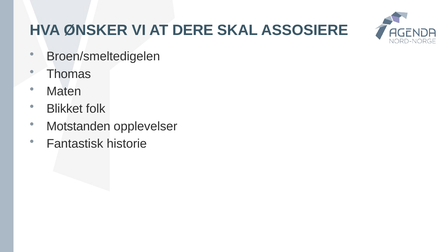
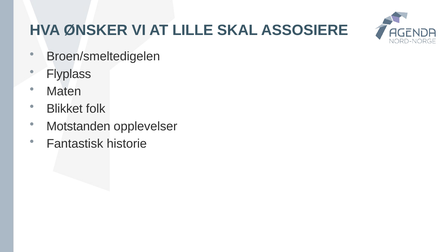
DERE: DERE -> LILLE
Thomas: Thomas -> Flyplass
